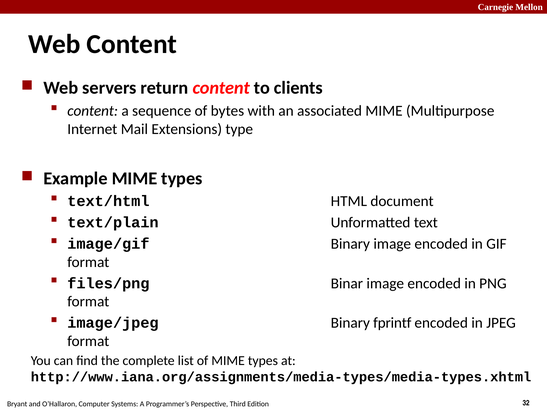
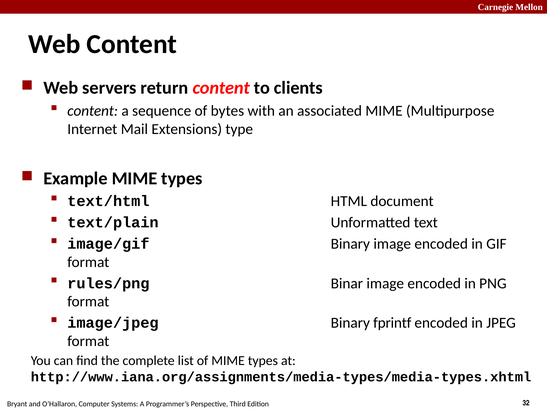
files/png: files/png -> rules/png
